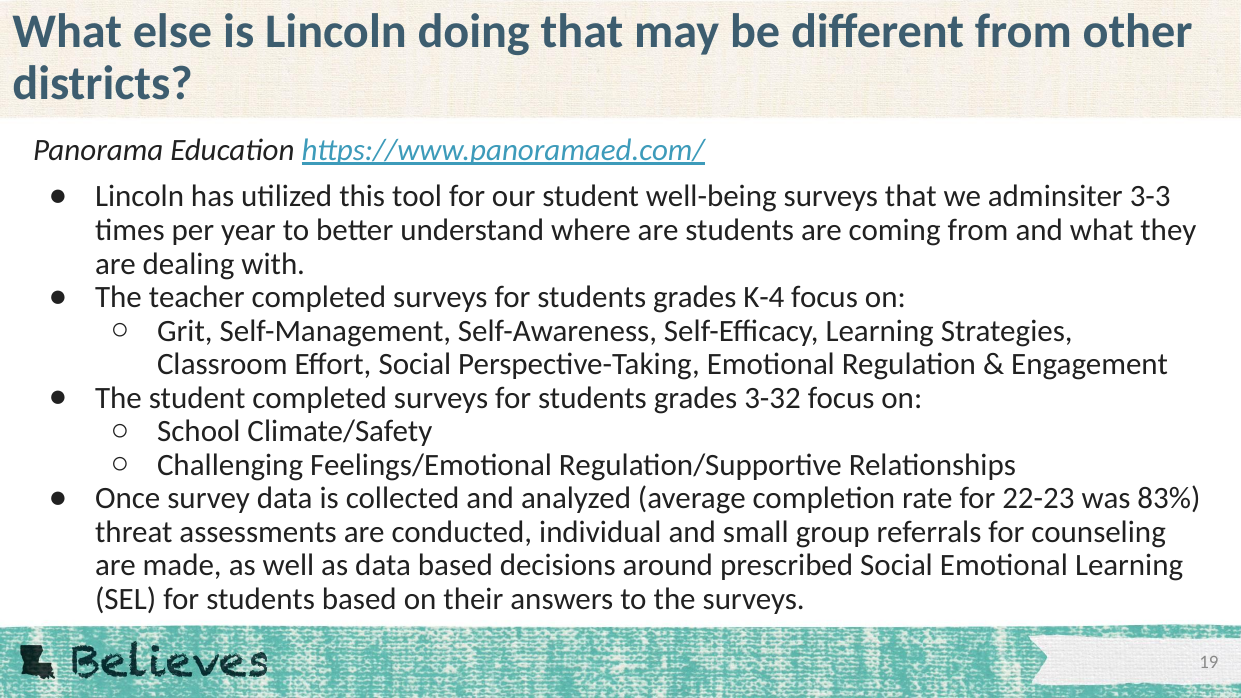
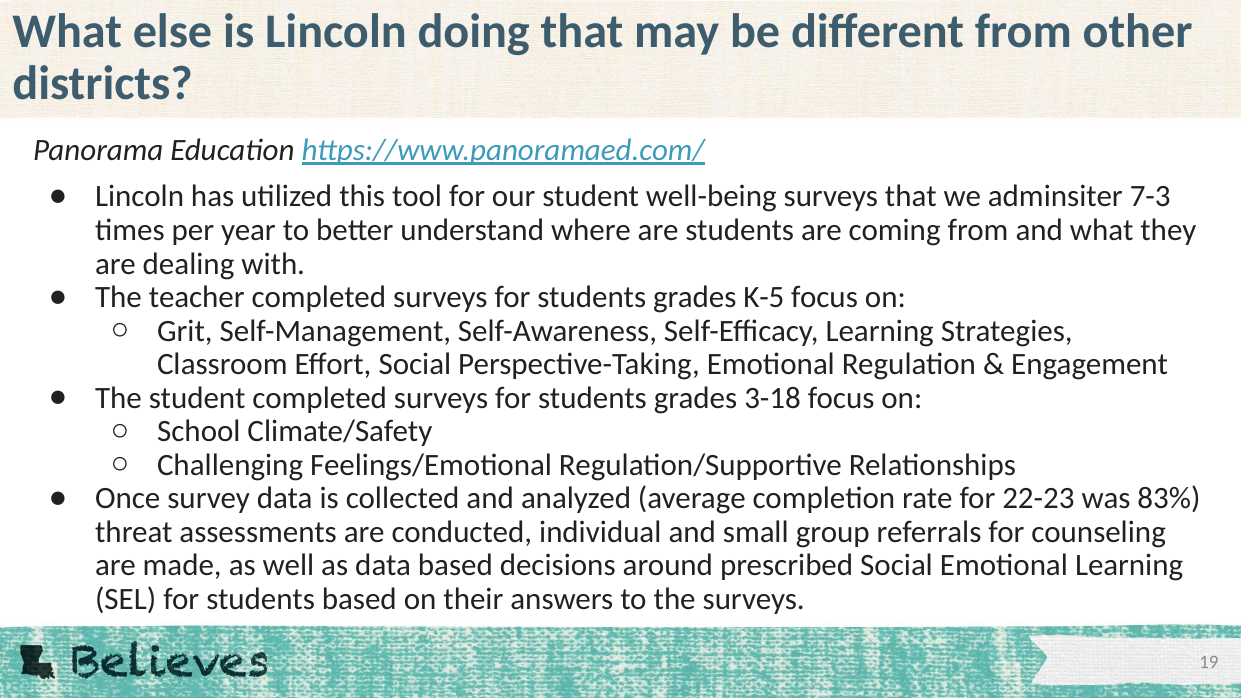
3-3: 3-3 -> 7-3
K-4: K-4 -> K-5
3-32: 3-32 -> 3-18
